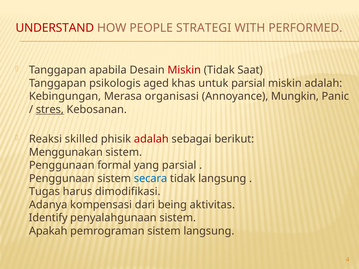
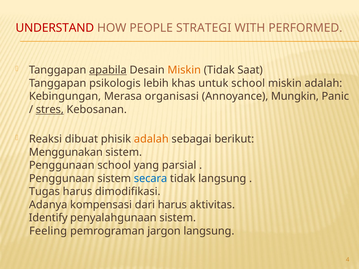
apabila underline: none -> present
Miskin at (184, 70) colour: red -> orange
aged: aged -> lebih
untuk parsial: parsial -> school
skilled: skilled -> dibuat
adalah at (151, 139) colour: red -> orange
Penggunaan formal: formal -> school
dari being: being -> harus
Apakah: Apakah -> Feeling
pemrograman sistem: sistem -> jargon
